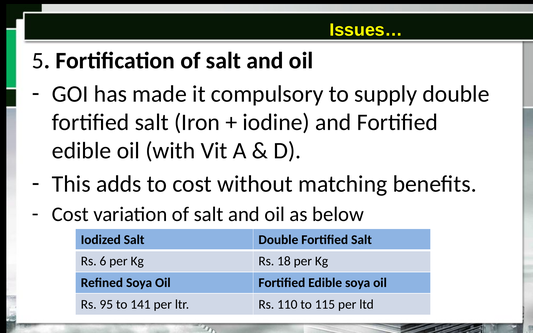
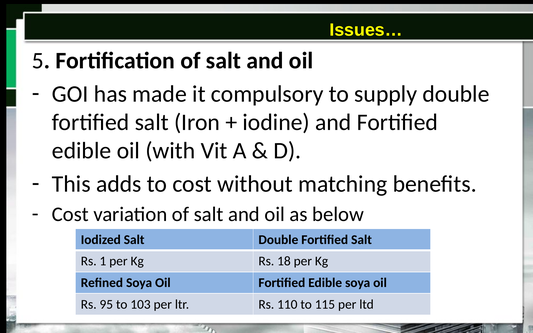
6: 6 -> 1
141: 141 -> 103
